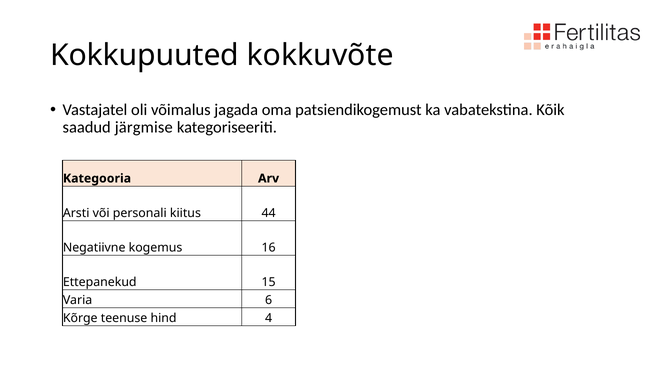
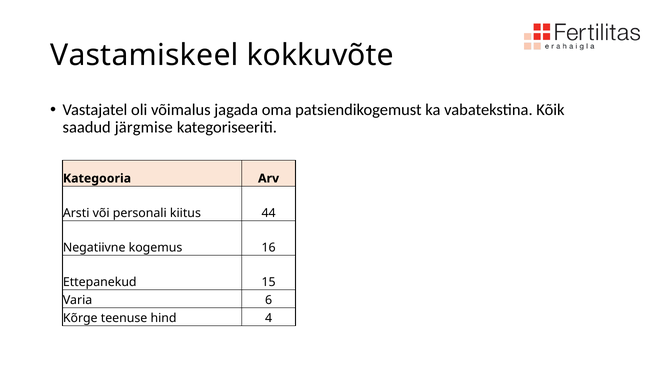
Kokkupuuted: Kokkupuuted -> Vastamiskeel
